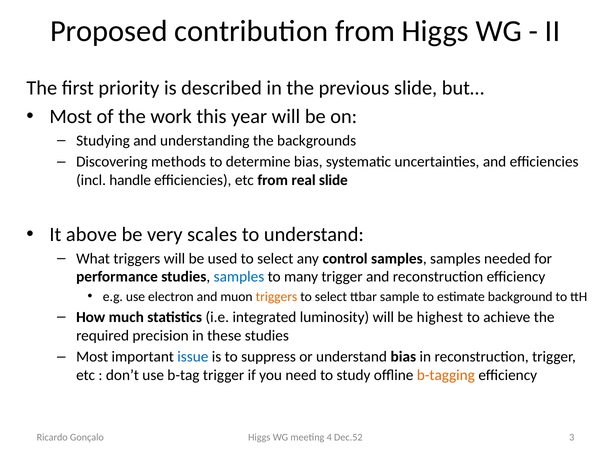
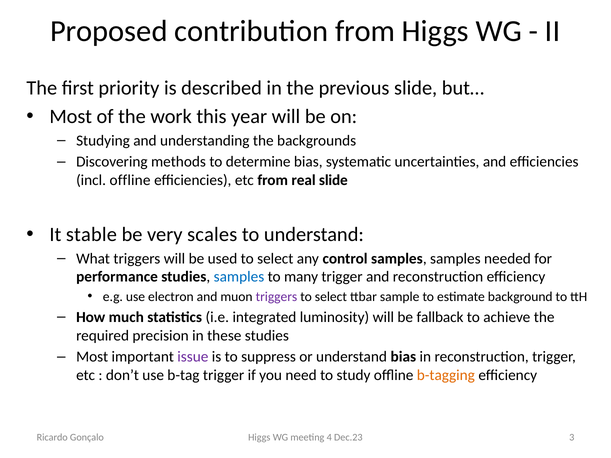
incl handle: handle -> offline
above: above -> stable
triggers at (276, 297) colour: orange -> purple
highest: highest -> fallback
issue colour: blue -> purple
Dec.52: Dec.52 -> Dec.23
